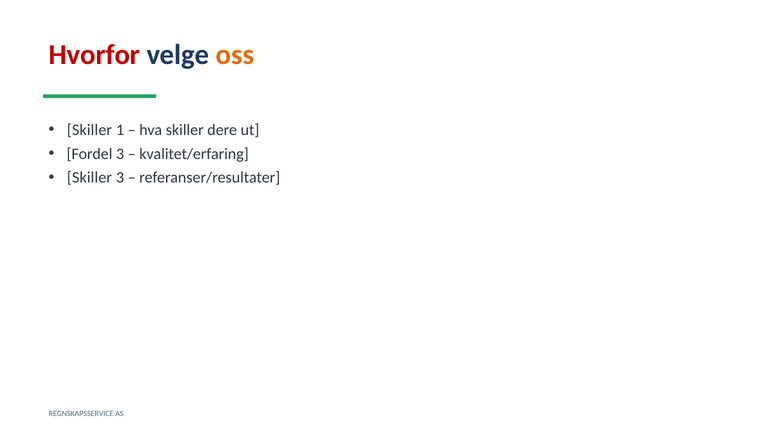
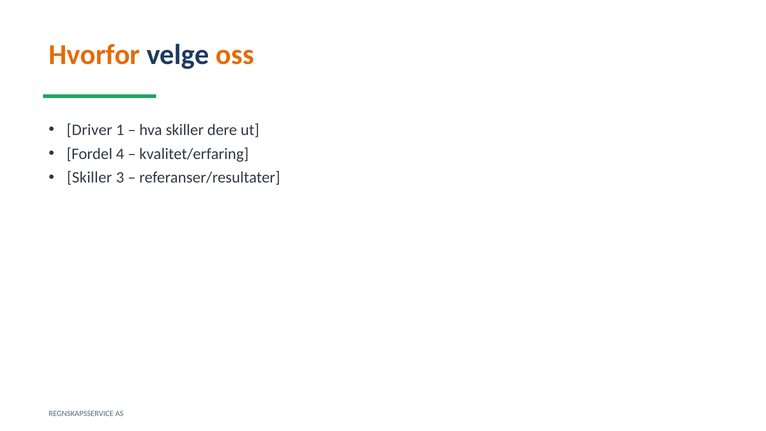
Hvorfor colour: red -> orange
Skiller at (90, 130): Skiller -> Driver
Fordel 3: 3 -> 4
